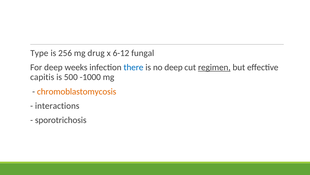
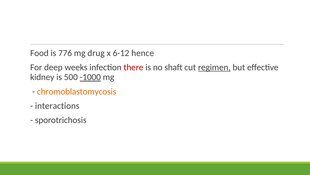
Type: Type -> Food
256: 256 -> 776
fungal: fungal -> hence
there colour: blue -> red
no deep: deep -> shaft
capitis: capitis -> kidney
-1000 underline: none -> present
